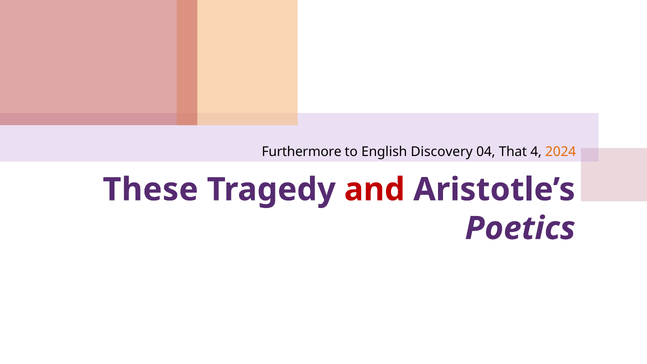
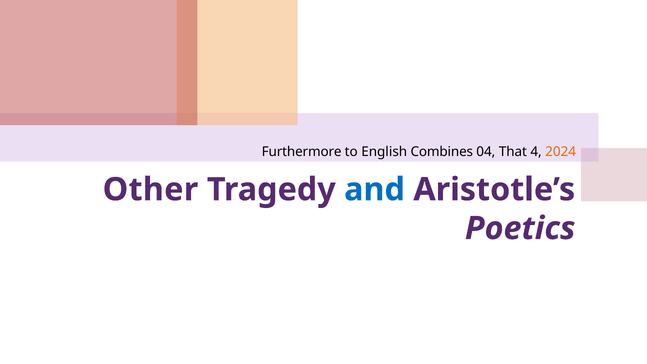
Discovery: Discovery -> Combines
These: These -> Other
and colour: red -> blue
